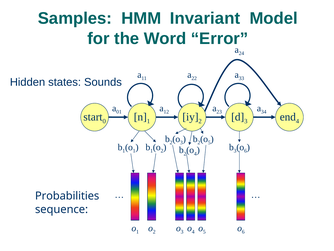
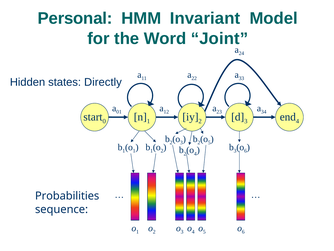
Samples: Samples -> Personal
Error: Error -> Joint
Sounds: Sounds -> Directly
